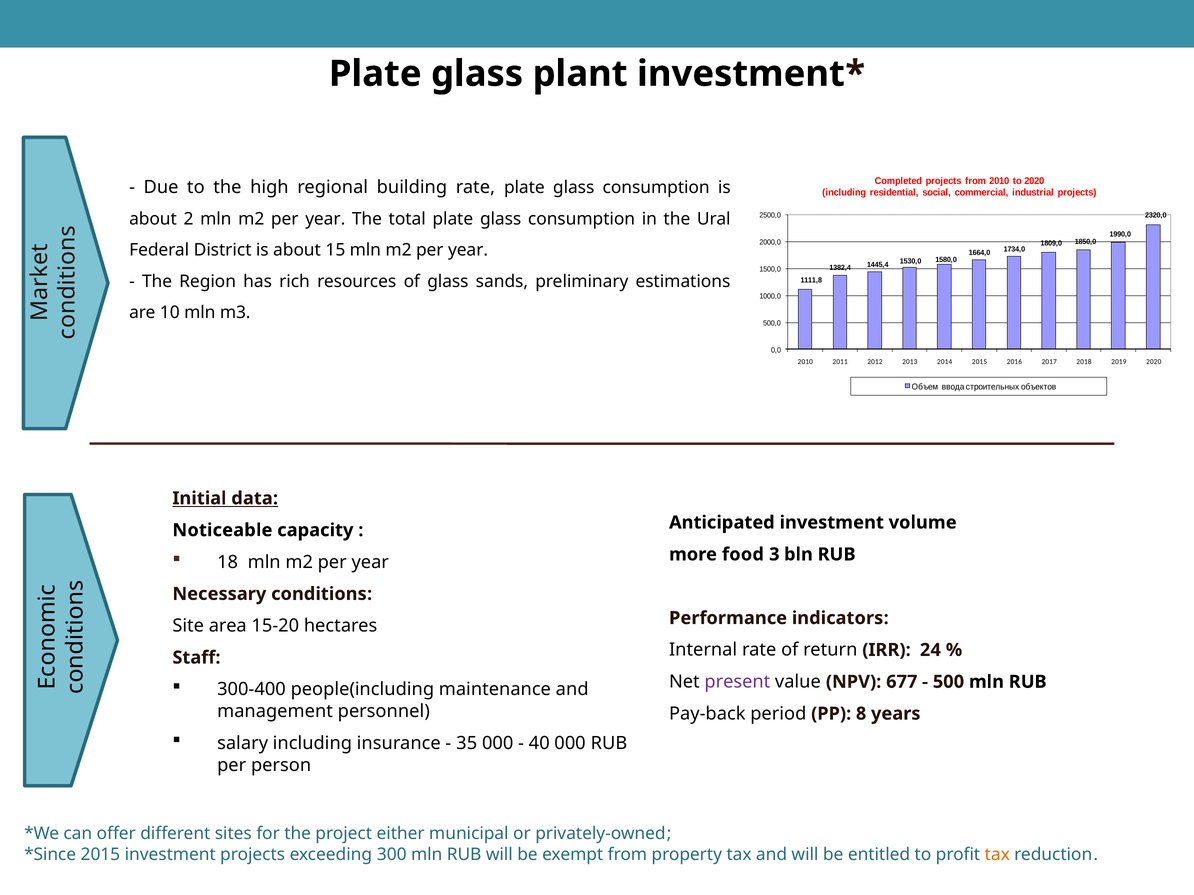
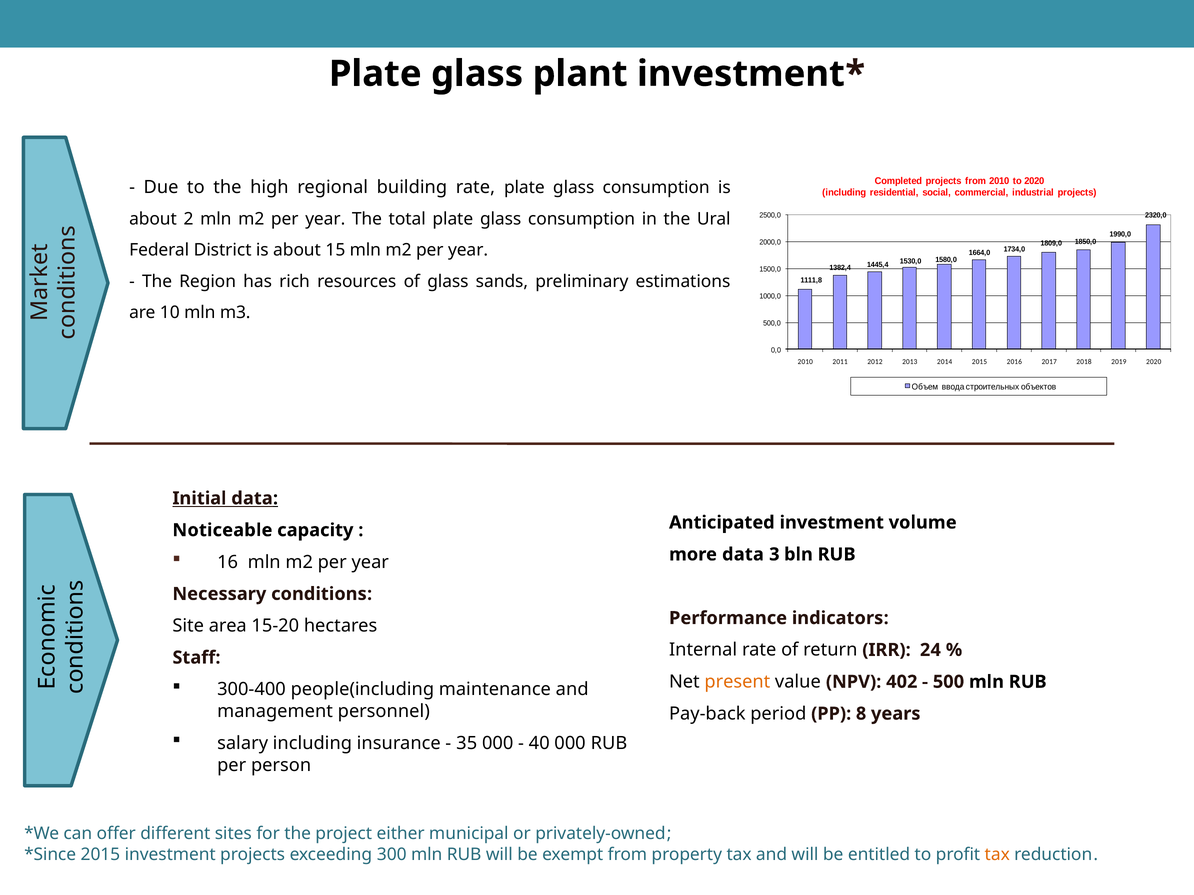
more food: food -> data
18: 18 -> 16
present colour: purple -> orange
677: 677 -> 402
